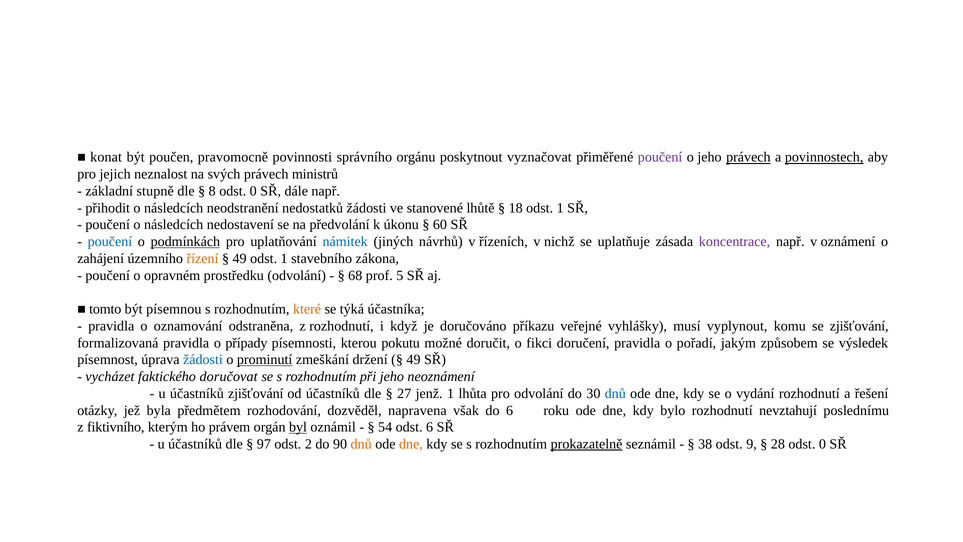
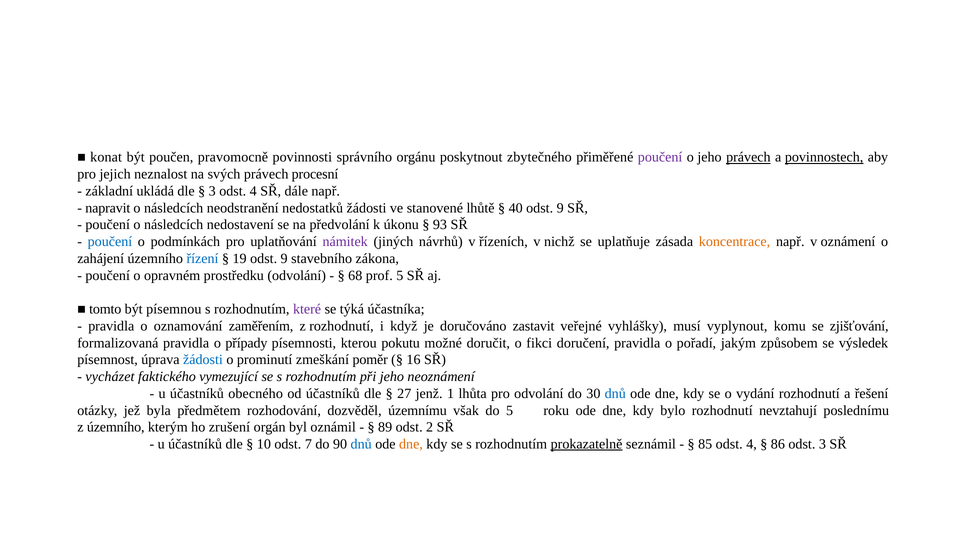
vyznačovat: vyznačovat -> zbytečného
ministrů: ministrů -> procesní
stupně: stupně -> ukládá
8 at (212, 191): 8 -> 3
0 at (253, 191): 0 -> 4
přihodit: přihodit -> napravit
18: 18 -> 40
1 at (560, 208): 1 -> 9
60: 60 -> 93
podmínkách underline: present -> none
námitek colour: blue -> purple
koncentrace colour: purple -> orange
řízení colour: orange -> blue
49 at (240, 258): 49 -> 19
1 at (284, 258): 1 -> 9
které colour: orange -> purple
odstraněna: odstraněna -> zaměřením
příkazu: příkazu -> zastavit
prominutí underline: present -> none
držení: držení -> poměr
49 at (414, 360): 49 -> 16
doručovat: doručovat -> vymezující
účastníků zjišťování: zjišťování -> obecného
napravena: napravena -> územnímu
do 6: 6 -> 5
z fiktivního: fiktivního -> územního
právem: právem -> zrušení
byl underline: present -> none
54: 54 -> 89
odst 6: 6 -> 2
97: 97 -> 10
2: 2 -> 7
dnů at (361, 444) colour: orange -> blue
38: 38 -> 85
9 at (752, 444): 9 -> 4
28: 28 -> 86
0 at (822, 444): 0 -> 3
